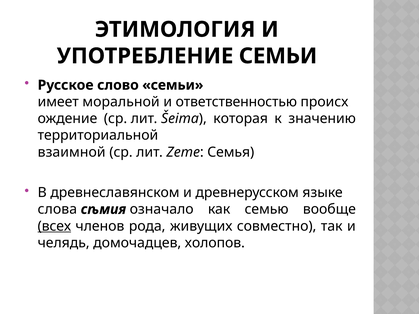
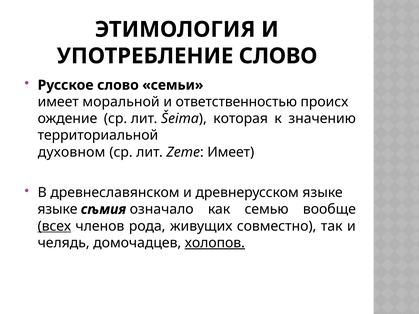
УПОТРЕБЛЕНИЕ СЕМЬИ: СЕМЬИ -> СЛОВО
взаимной: взаимной -> духовном
Zeme Семья: Семья -> Имеет
слова at (57, 209): слова -> языке
холопов underline: none -> present
